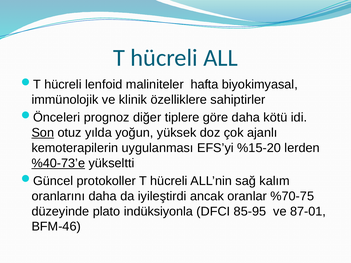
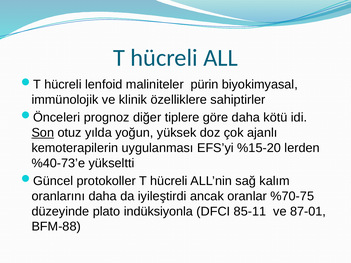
hafta: hafta -> pürin
%40-73’e underline: present -> none
85-95: 85-95 -> 85-11
BFM-46: BFM-46 -> BFM-88
